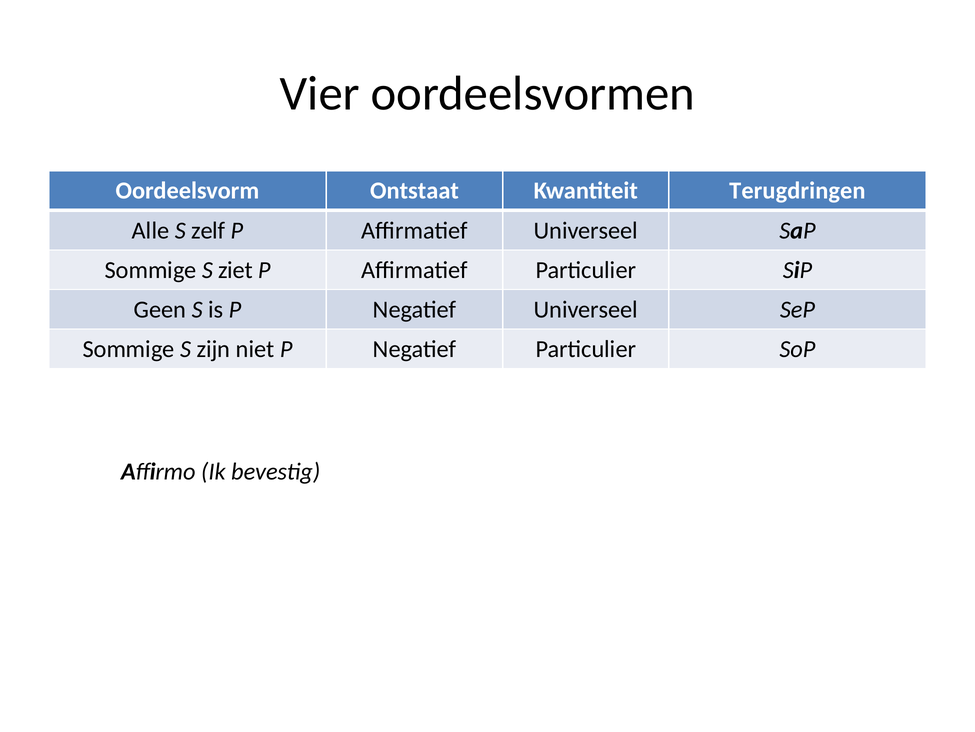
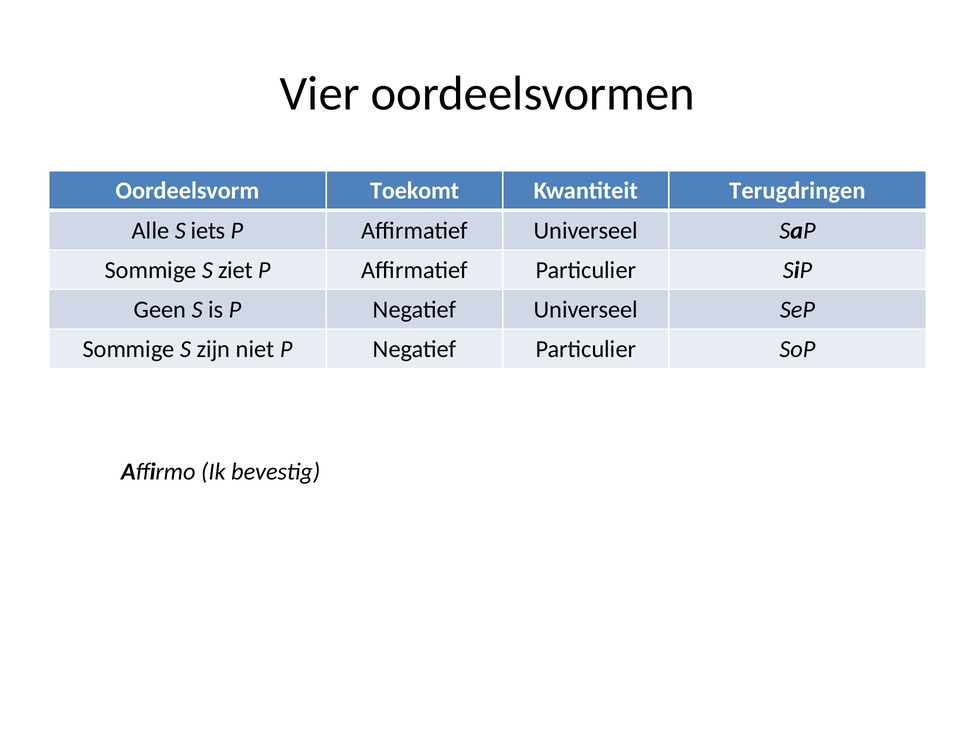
Ontstaat: Ontstaat -> Toekomt
zelf: zelf -> iets
